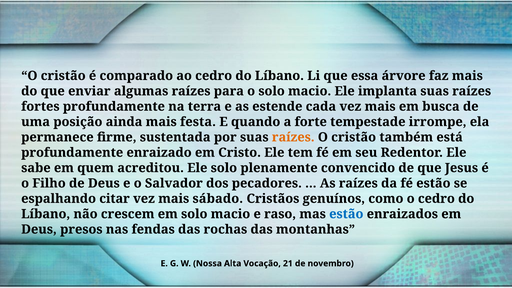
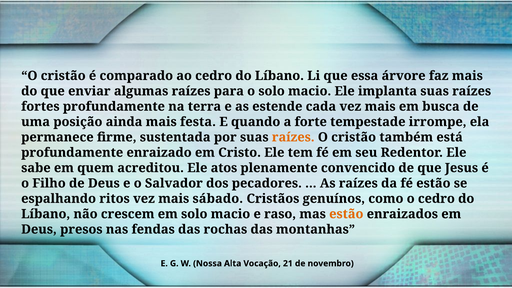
Ele solo: solo -> atos
citar: citar -> ritos
estão at (346, 214) colour: blue -> orange
